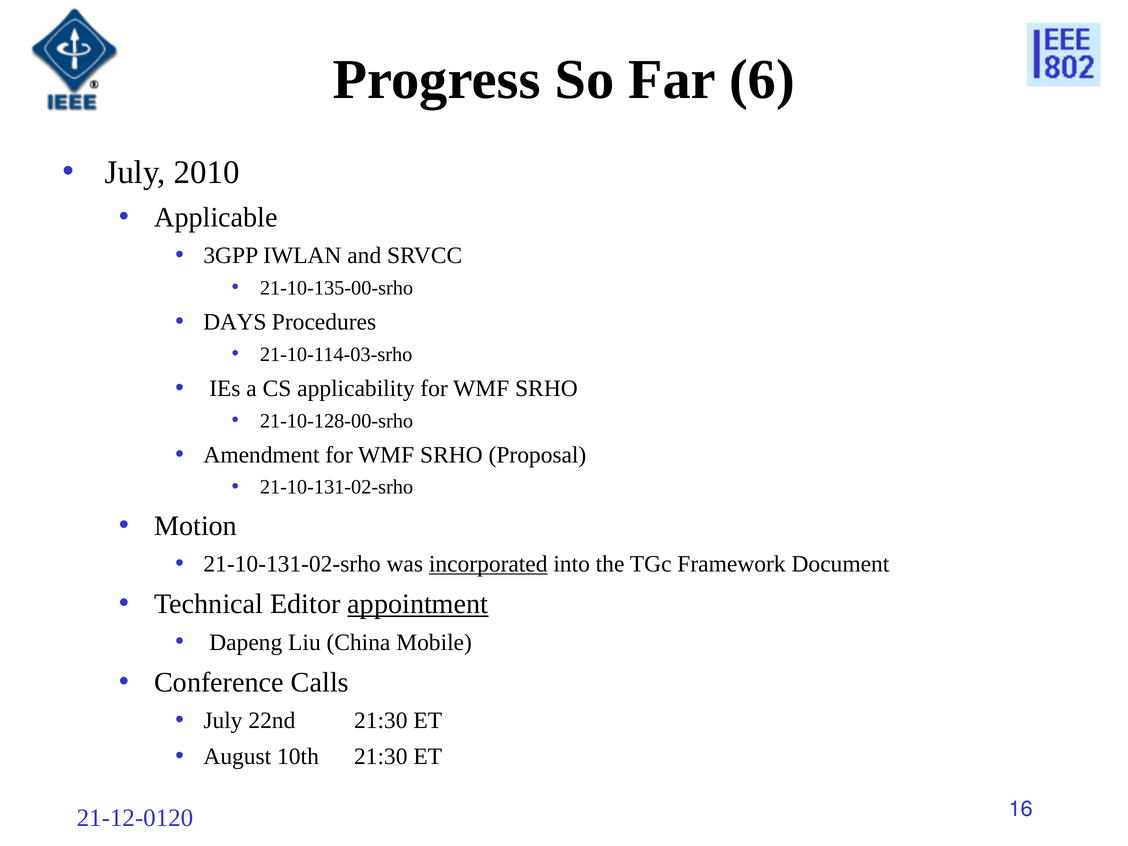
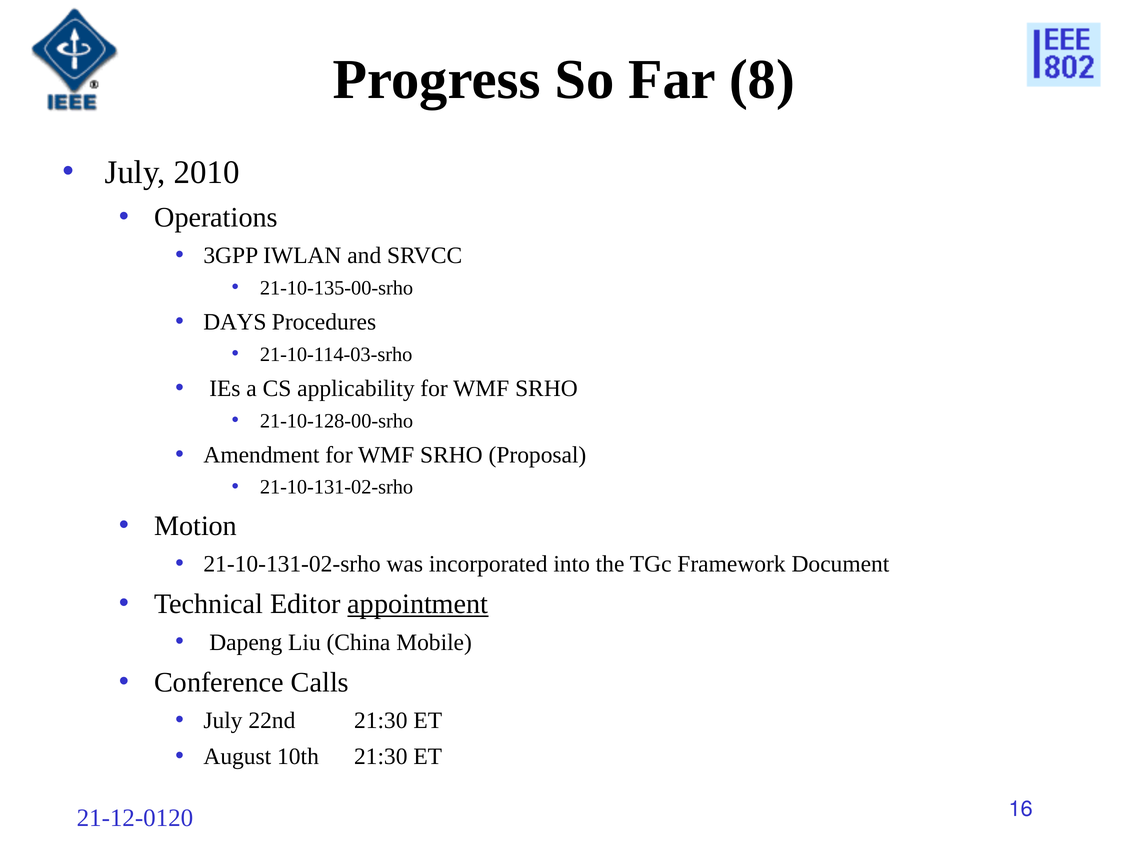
6: 6 -> 8
Applicable: Applicable -> Operations
incorporated underline: present -> none
